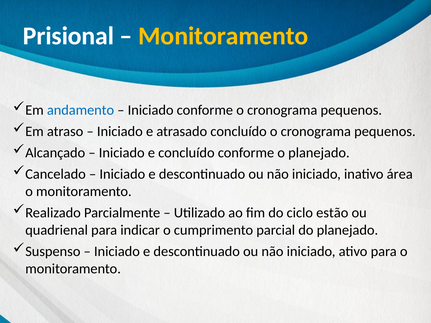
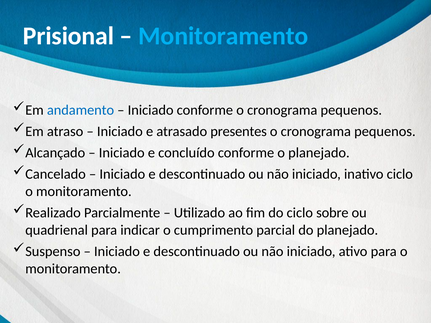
Monitoramento at (223, 36) colour: yellow -> light blue
atrasado concluído: concluído -> presentes
inativo área: área -> ciclo
estão: estão -> sobre
